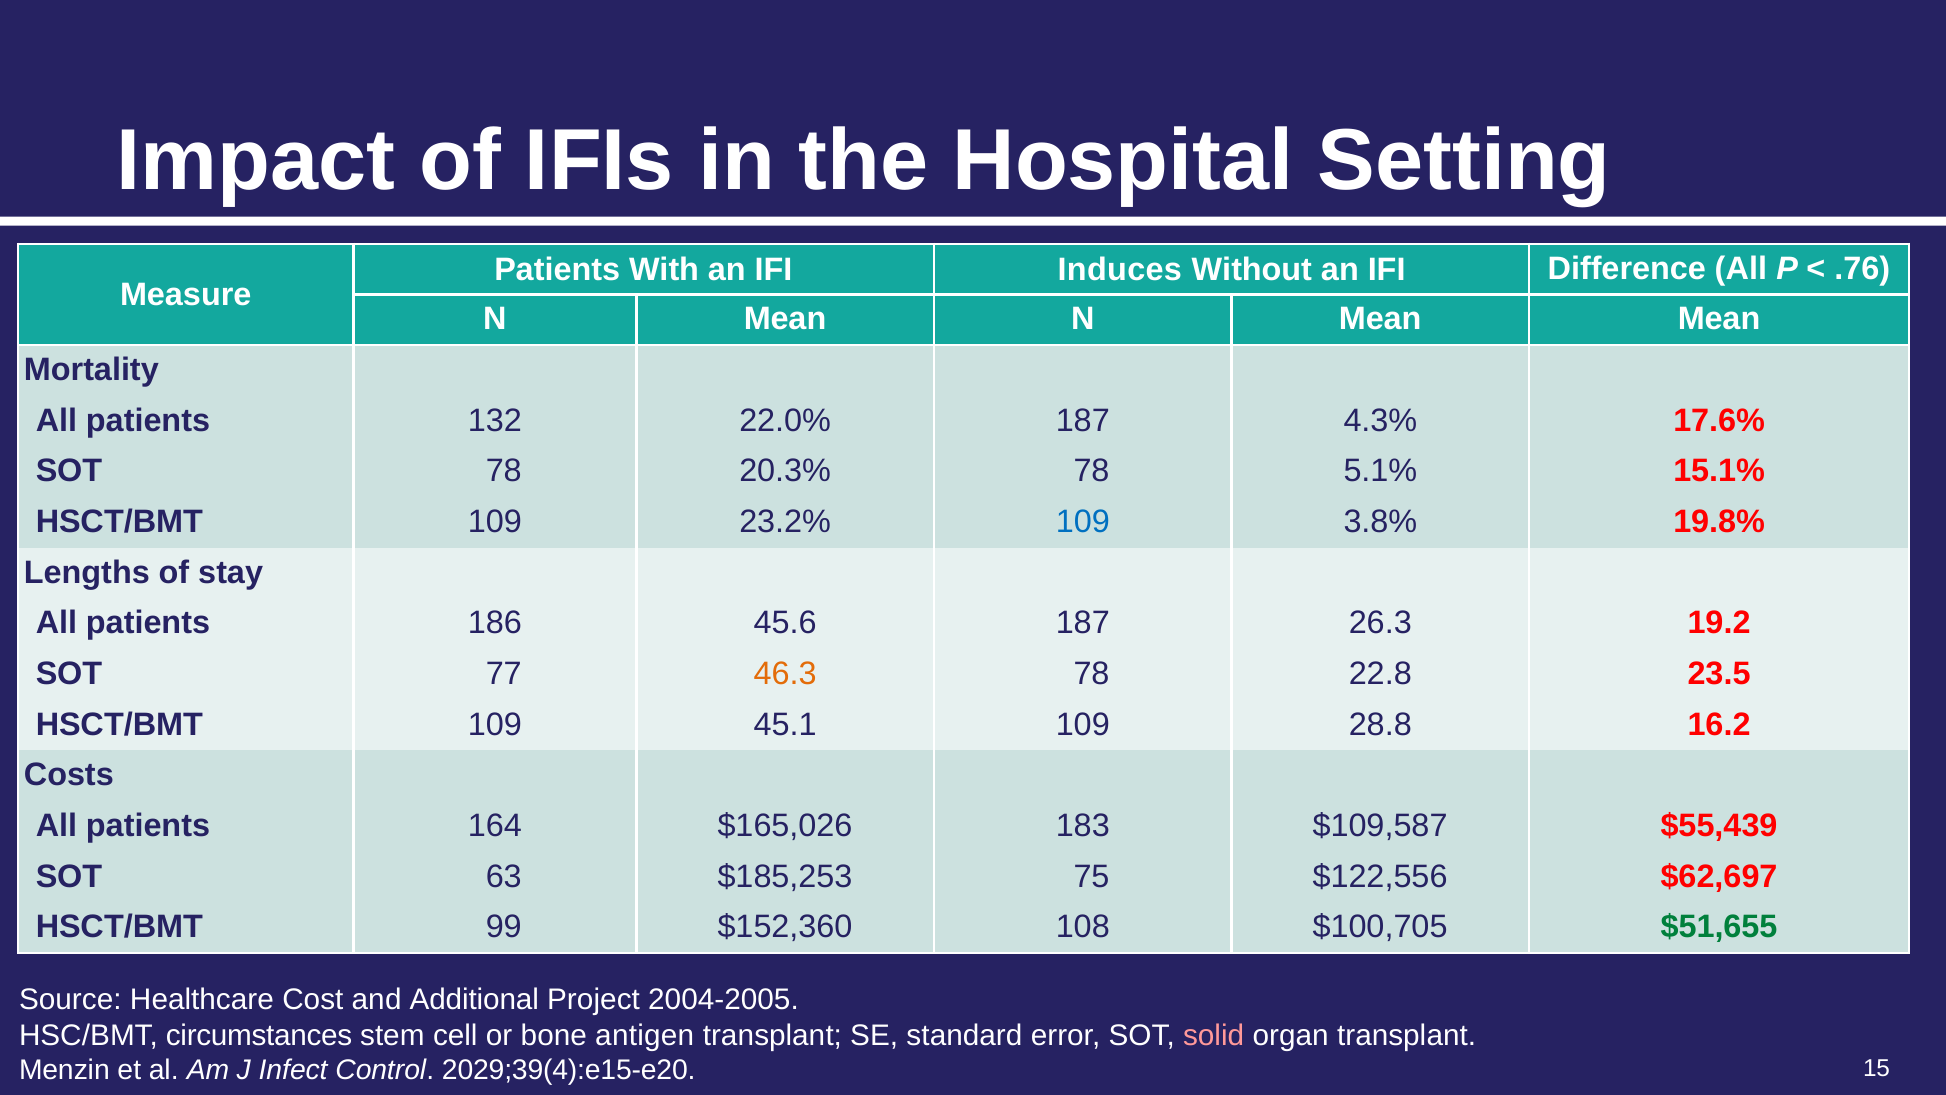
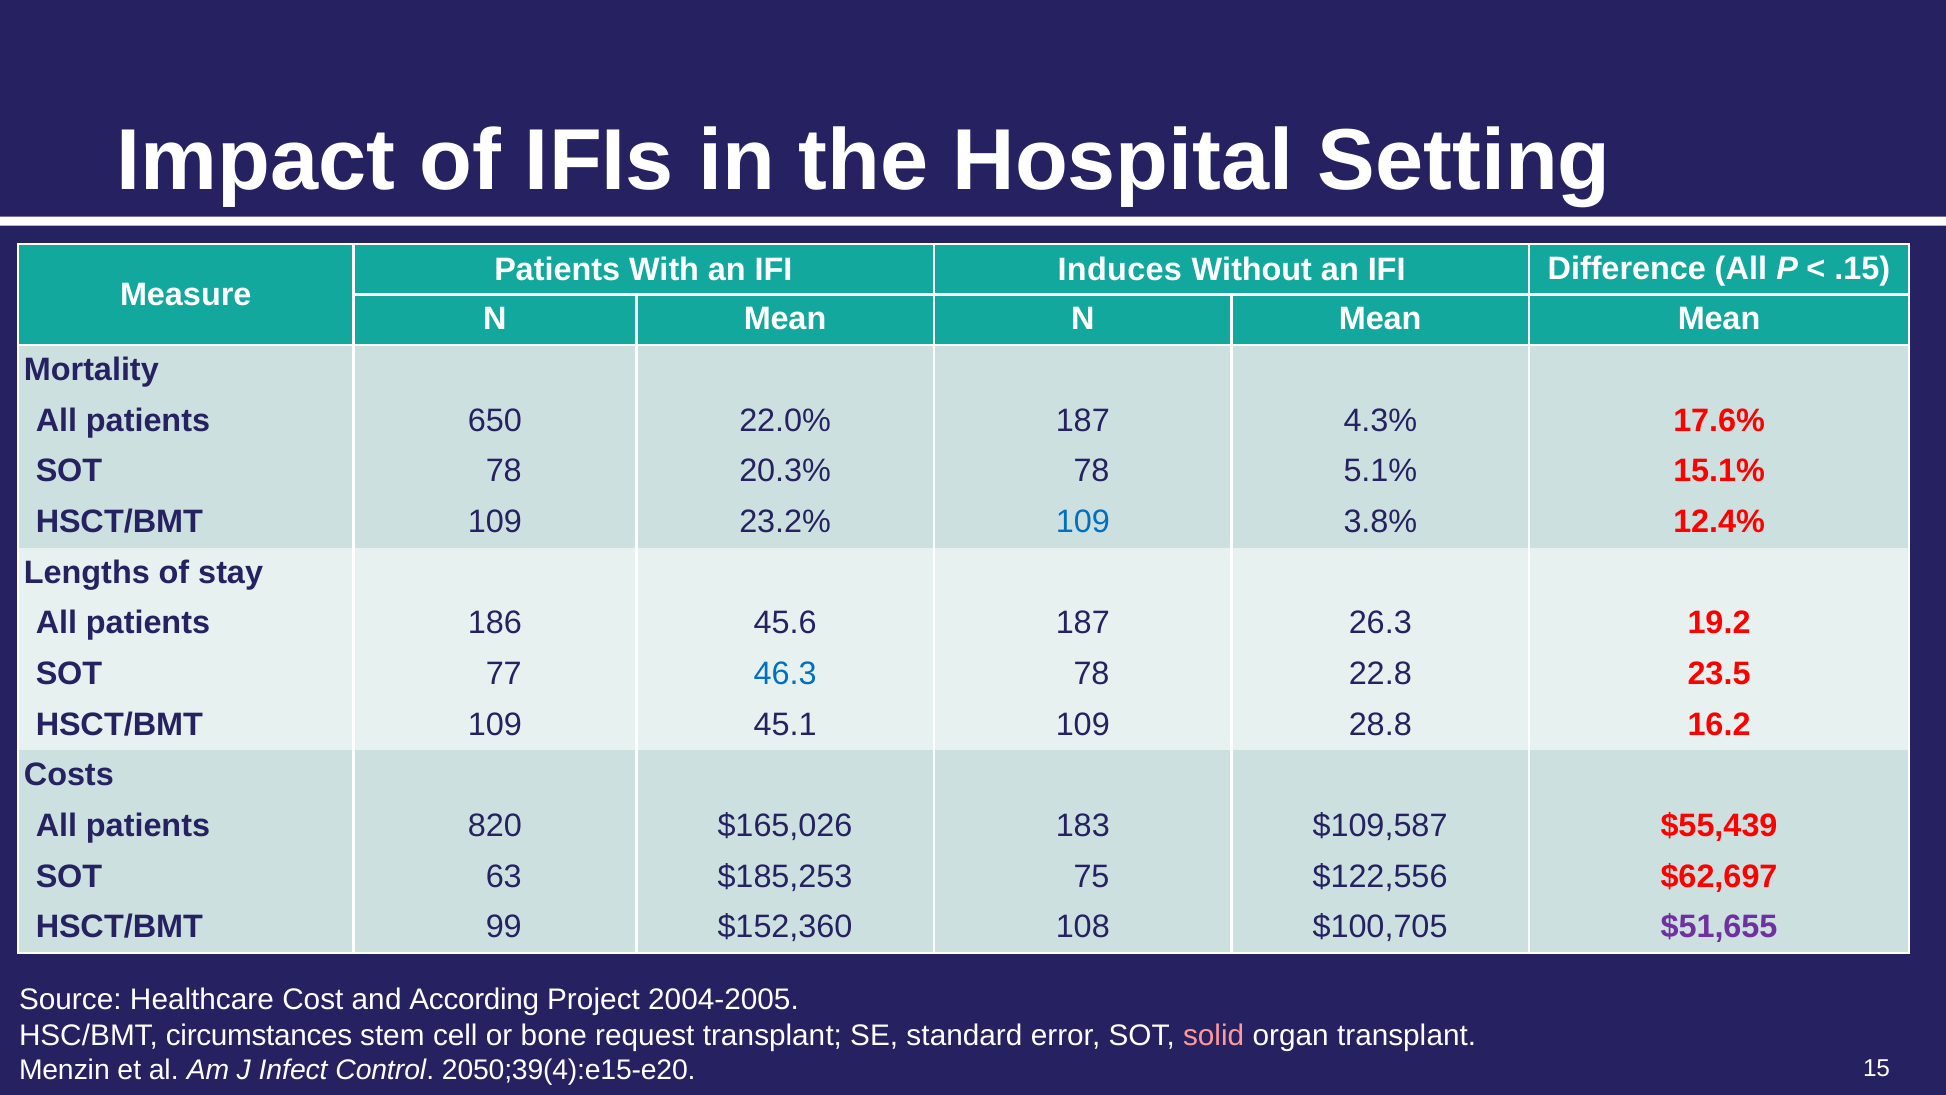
.76: .76 -> .15
132: 132 -> 650
19.8%: 19.8% -> 12.4%
46.3 colour: orange -> blue
164: 164 -> 820
$51,655 colour: green -> purple
Additional: Additional -> According
antigen: antigen -> request
2029;39(4):e15-e20: 2029;39(4):e15-e20 -> 2050;39(4):e15-e20
